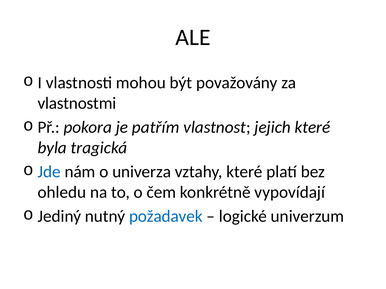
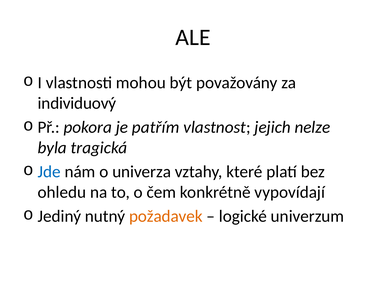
vlastnostmi: vlastnostmi -> individuový
jejich které: které -> nelze
požadavek colour: blue -> orange
